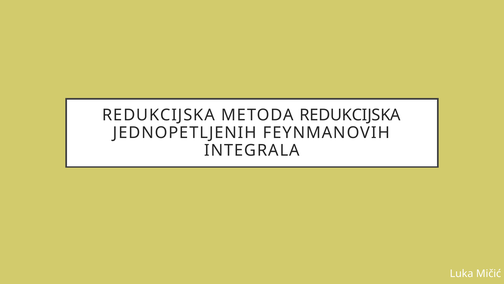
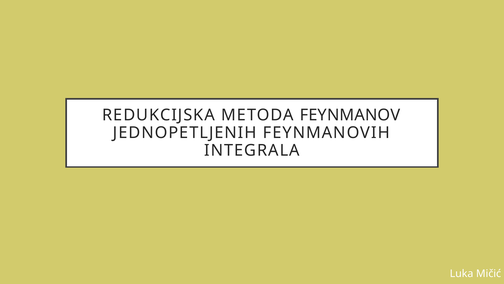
METODA REDUKCIJSKA: REDUKCIJSKA -> FEYNMANOV
